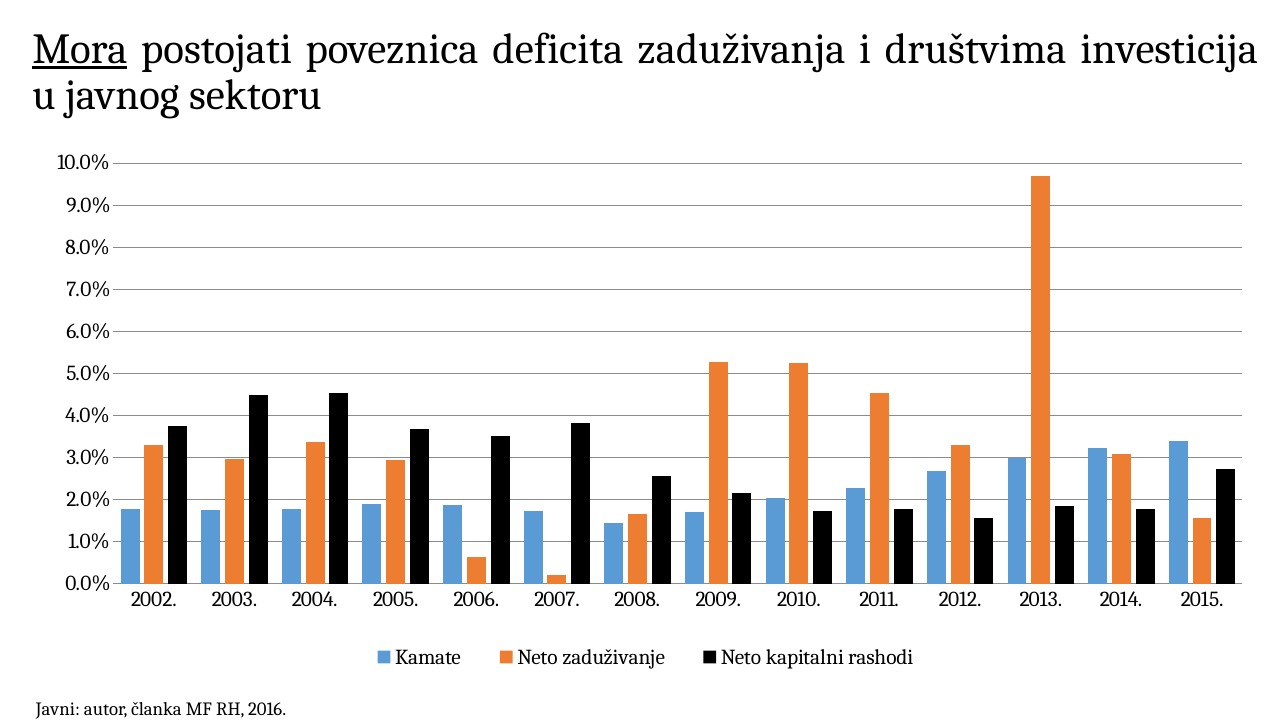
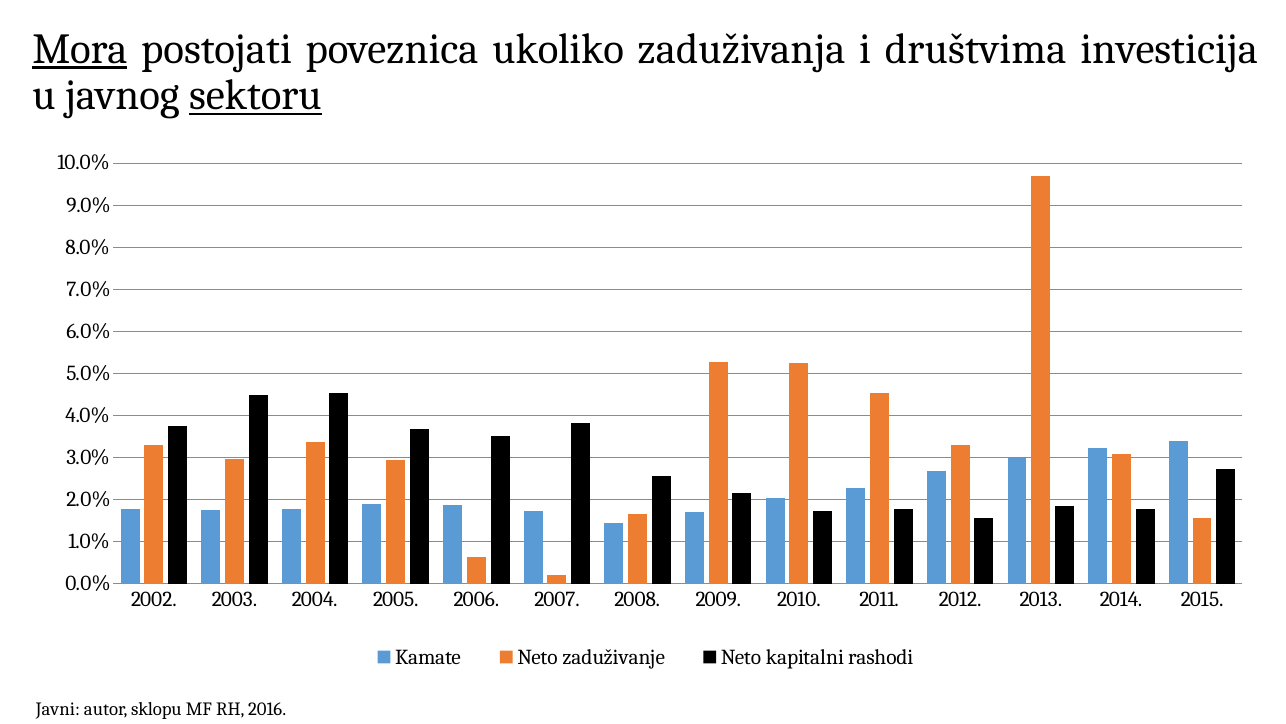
deficita: deficita -> ukoliko
sektoru underline: none -> present
članka: članka -> sklopu
